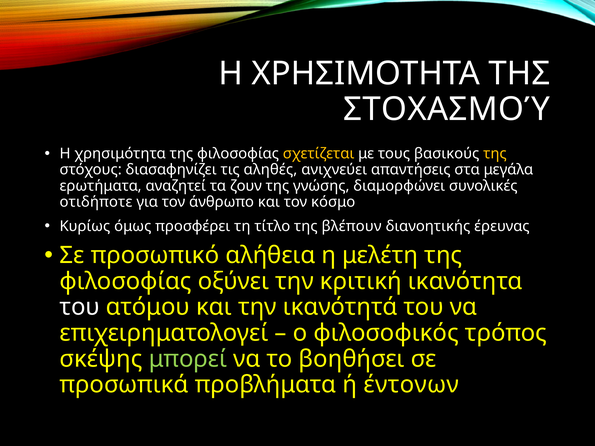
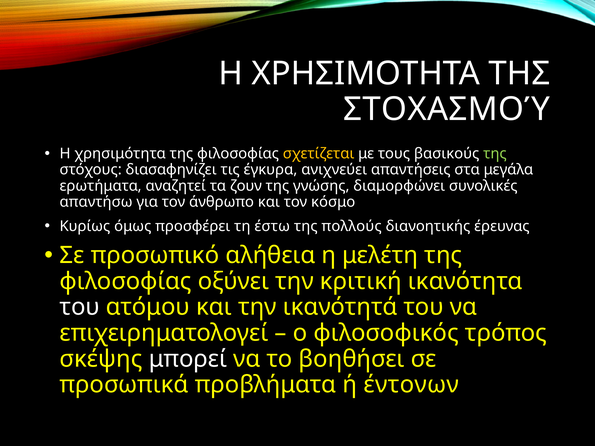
της at (495, 154) colour: yellow -> light green
αληθές: αληθές -> έγκυρα
οτιδήποτε: οτιδήποτε -> απαντήσω
τίτλο: τίτλο -> έστω
βλέπουν: βλέπουν -> πολλούς
μπορεί colour: light green -> white
